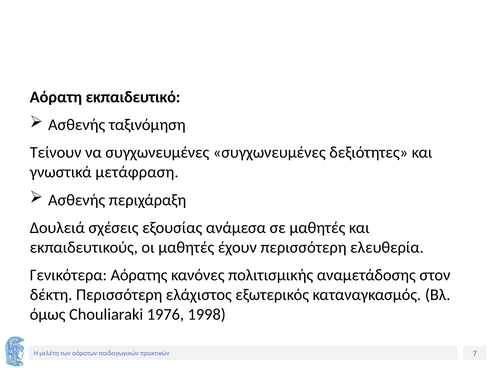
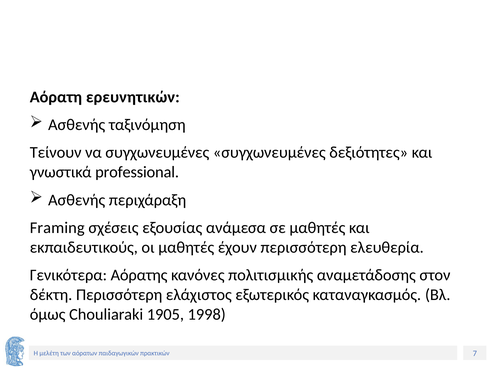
εκπαιδευτικό: εκπαιδευτικό -> ερευνητικών
μετάφραση: μετάφραση -> professional
Δουλειά: Δουλειά -> Framing
1976: 1976 -> 1905
